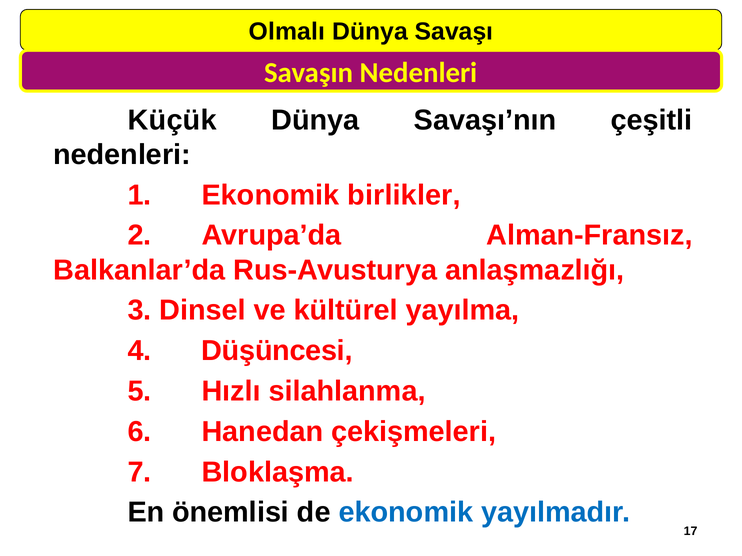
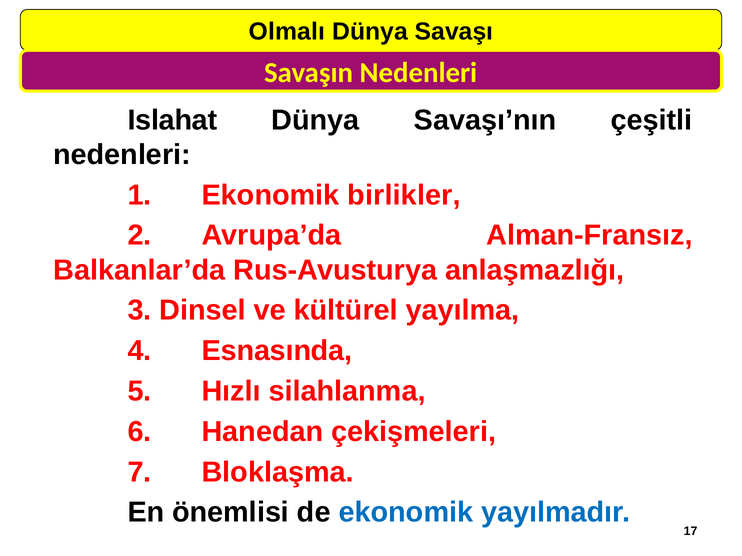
Küçük: Küçük -> Islahat
Düşüncesi: Düşüncesi -> Esnasında
